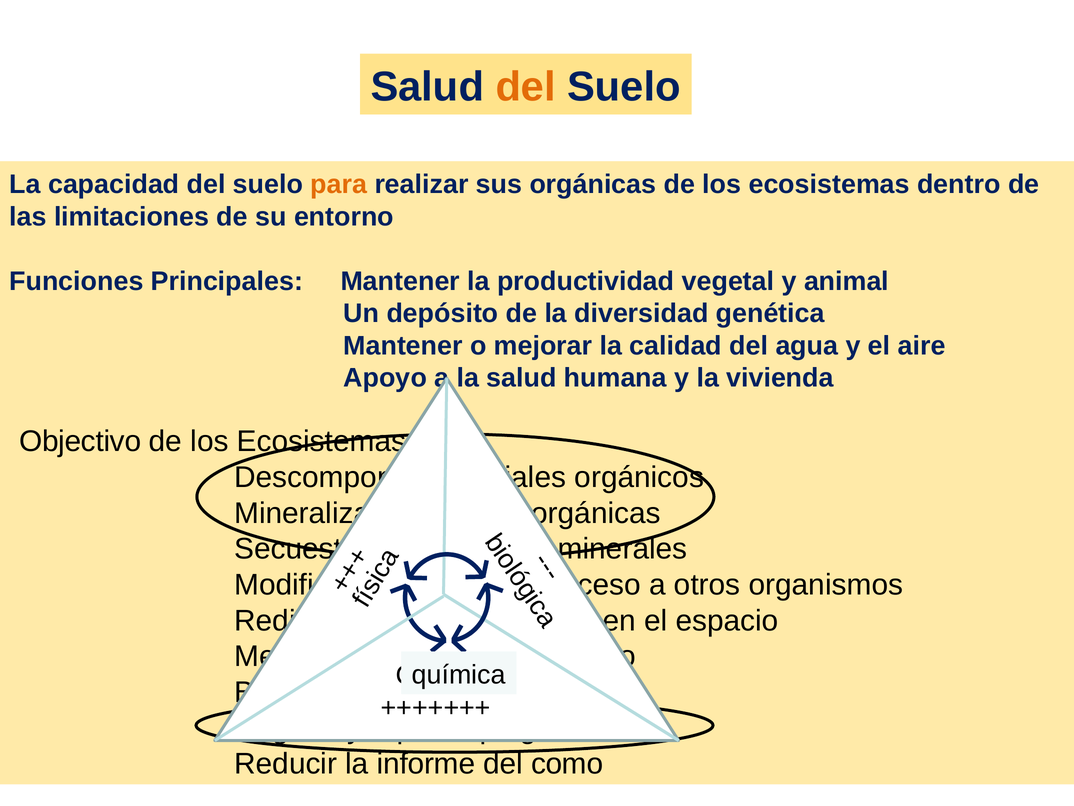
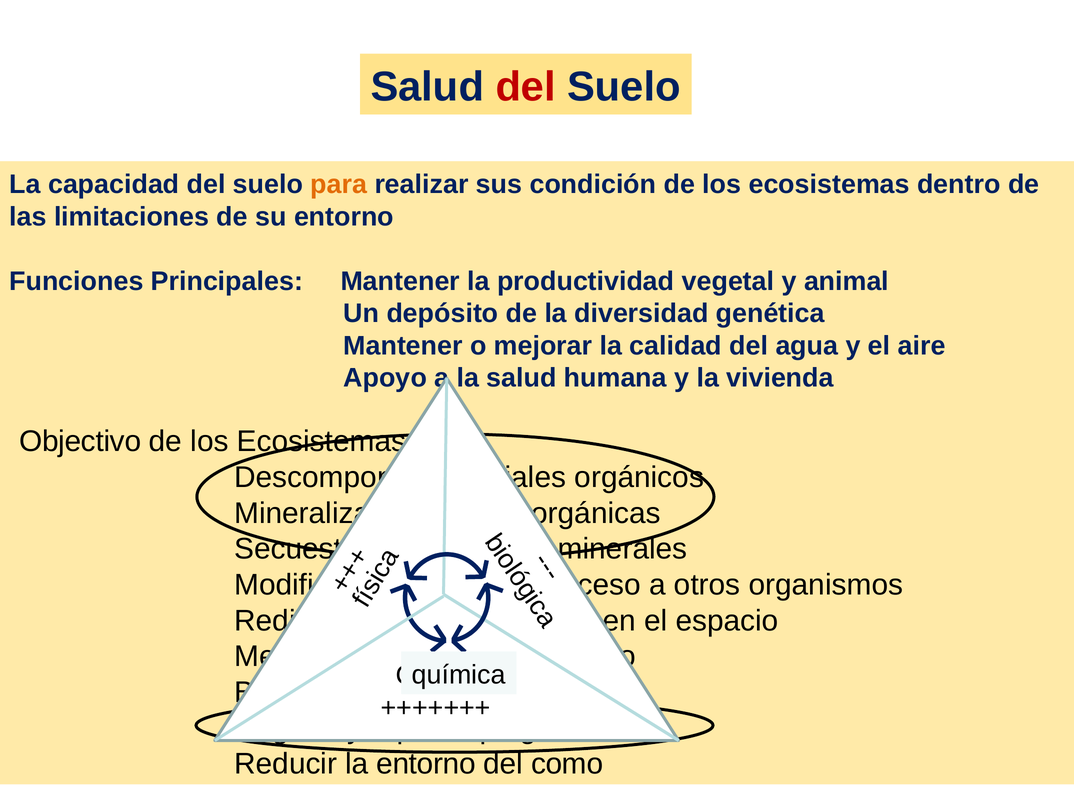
del at (526, 87) colour: orange -> red
sus orgánicas: orgánicas -> condición
la informe: informe -> entorno
